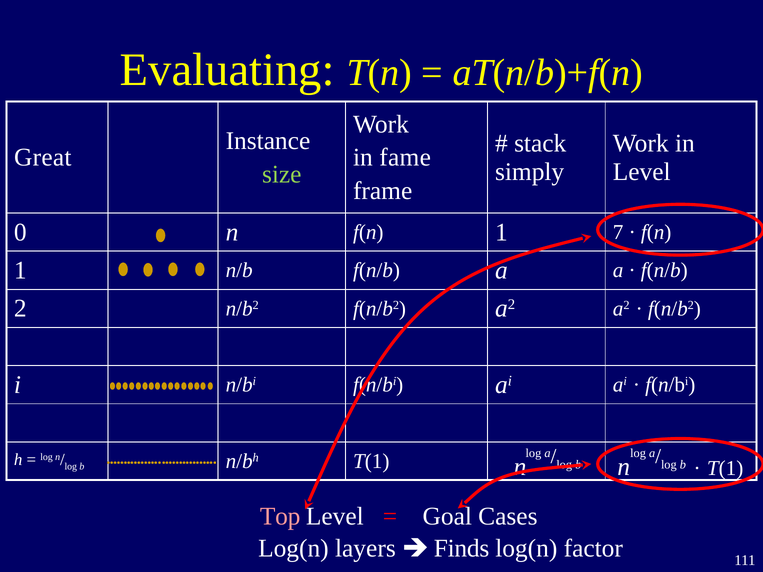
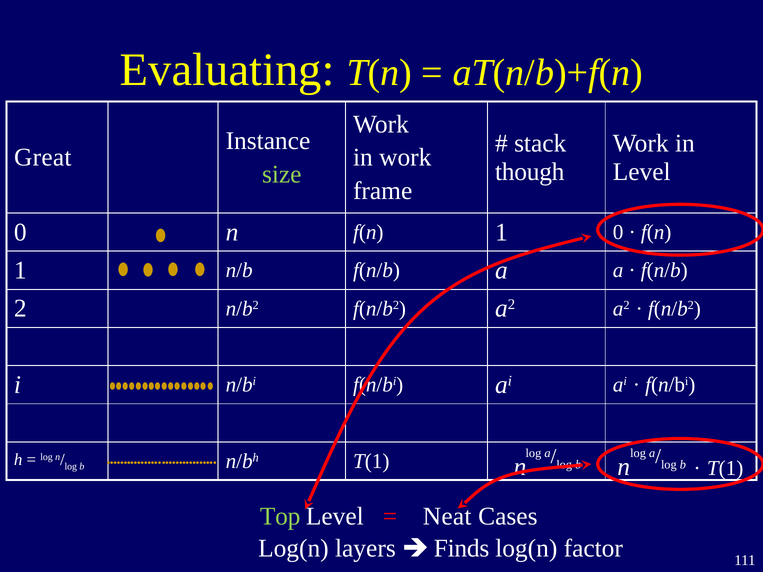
in fame: fame -> work
simply: simply -> though
7 at (618, 232): 7 -> 0
Top colour: pink -> light green
Goal: Goal -> Neat
